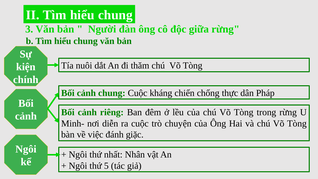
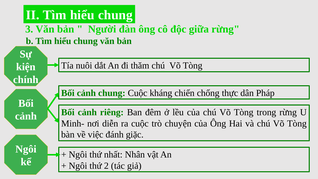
5: 5 -> 2
